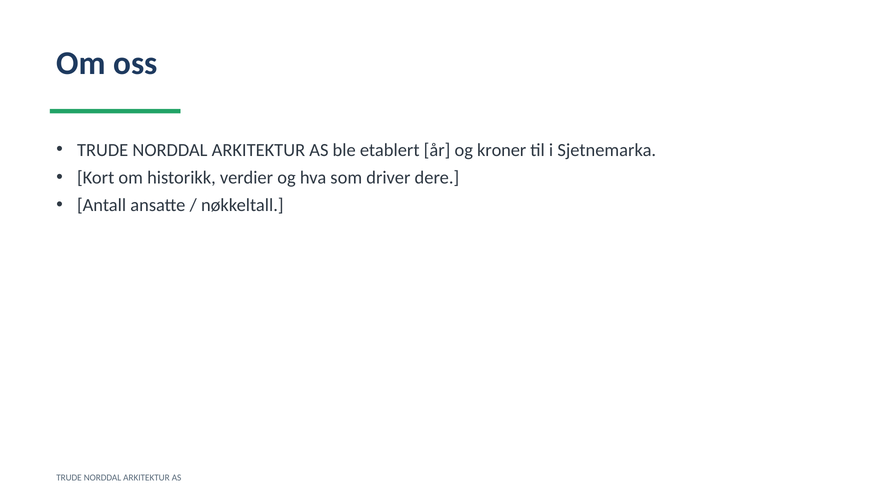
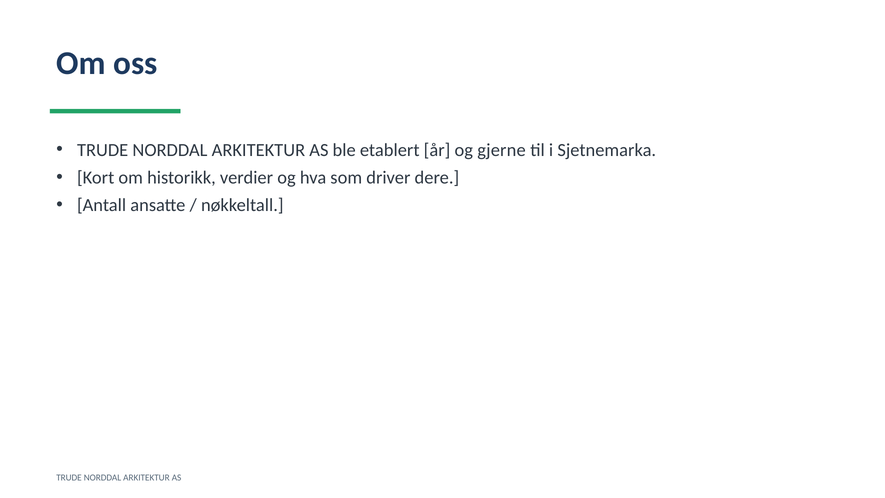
kroner: kroner -> gjerne
